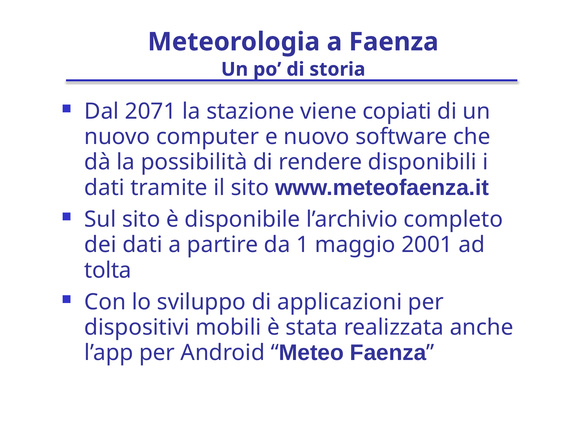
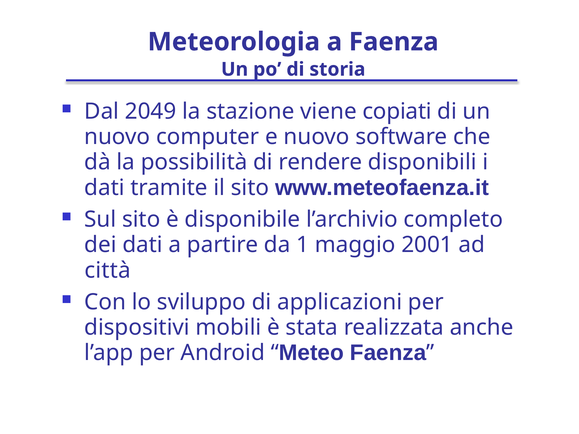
2071: 2071 -> 2049
tolta: tolta -> città
